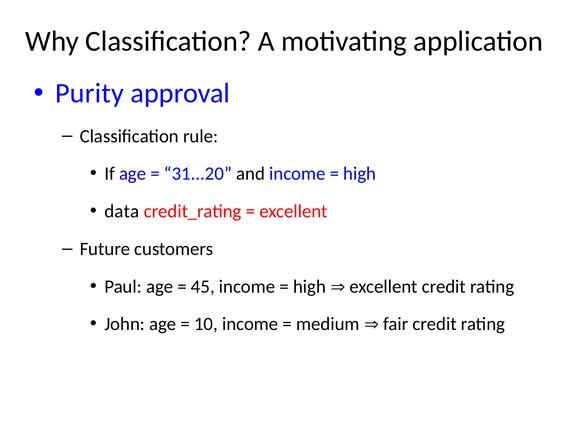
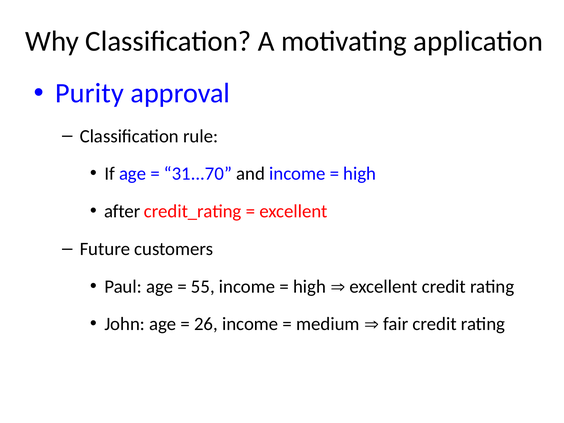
31...20: 31...20 -> 31...70
data: data -> after
45: 45 -> 55
10: 10 -> 26
